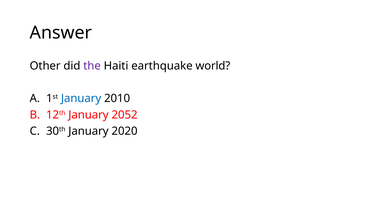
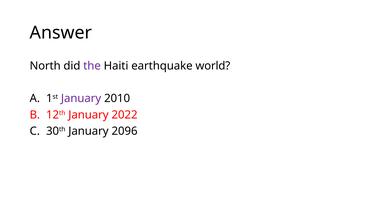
Other: Other -> North
January at (81, 98) colour: blue -> purple
2052: 2052 -> 2022
2020: 2020 -> 2096
